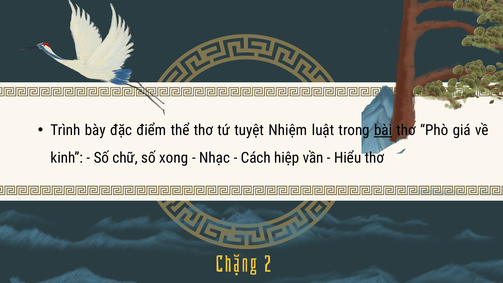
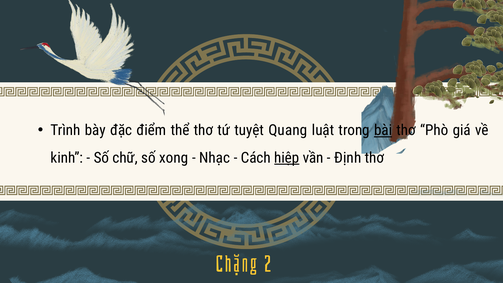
Nhiệm: Nhiệm -> Quang
hiệp underline: none -> present
Hiểu: Hiểu -> Định
